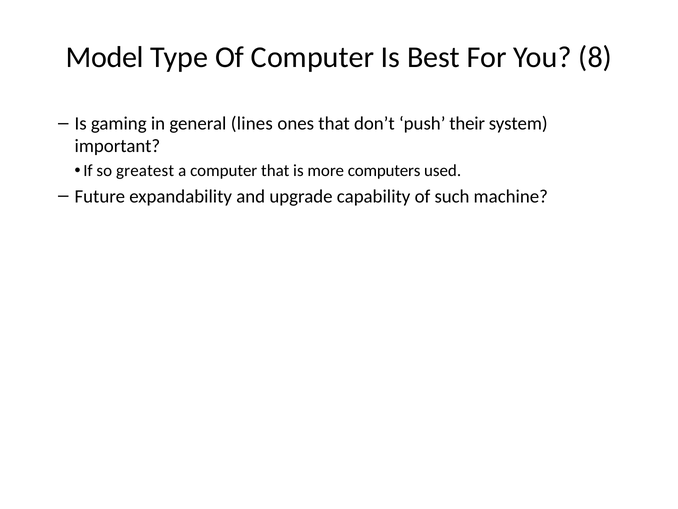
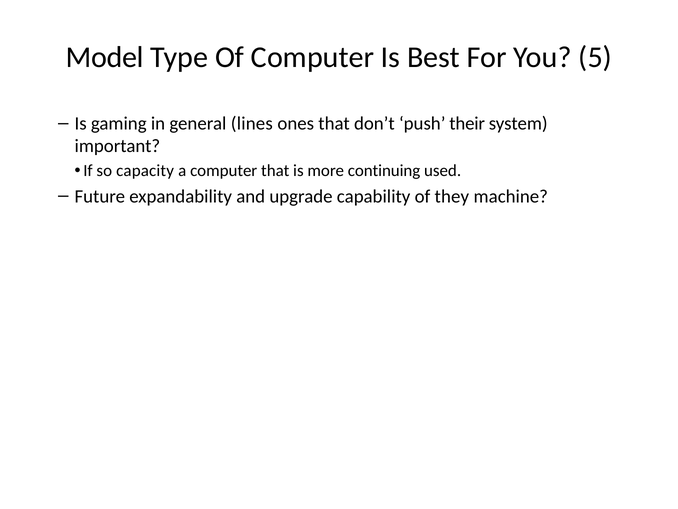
8: 8 -> 5
greatest: greatest -> capacity
computers: computers -> continuing
such: such -> they
